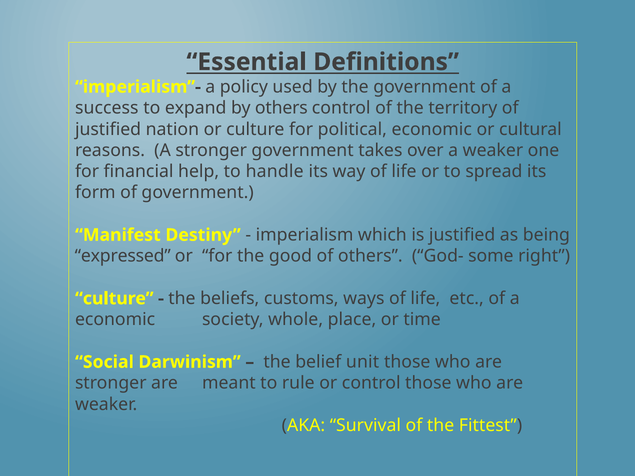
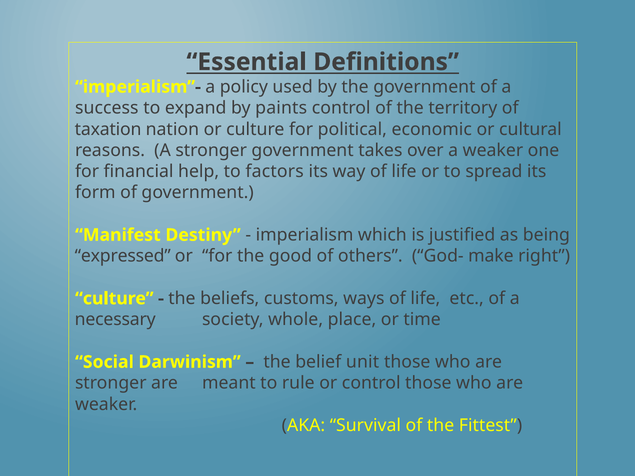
by others: others -> paints
justified at (108, 129): justified -> taxation
handle: handle -> factors
some: some -> make
economic at (115, 320): economic -> necessary
